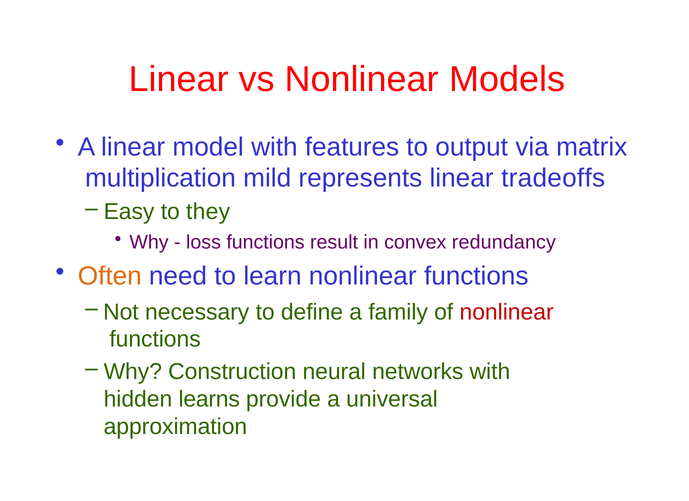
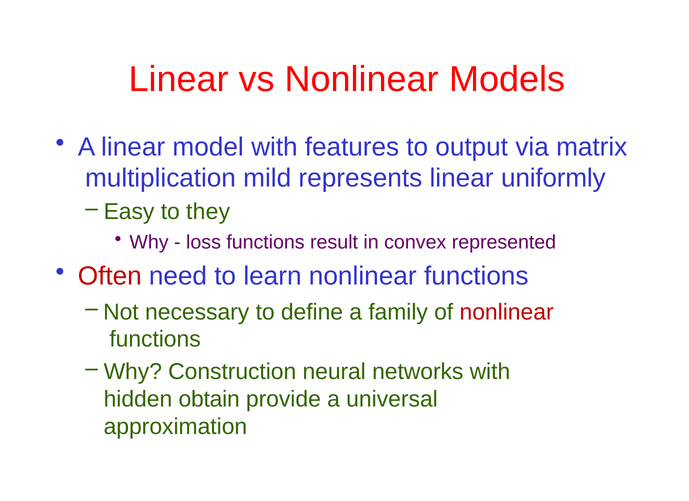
tradeoffs: tradeoffs -> uniformly
redundancy: redundancy -> represented
Often colour: orange -> red
learns: learns -> obtain
